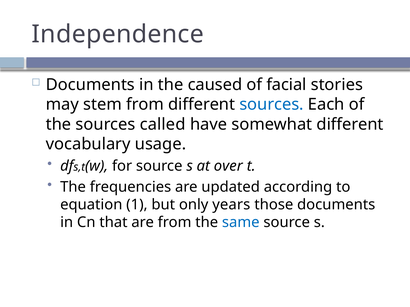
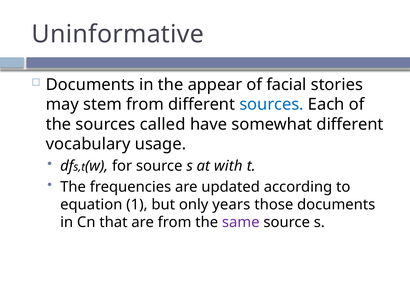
Independence: Independence -> Uninformative
caused: caused -> appear
over: over -> with
same colour: blue -> purple
